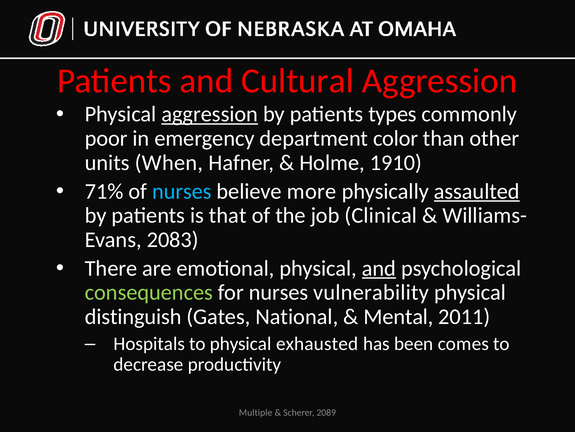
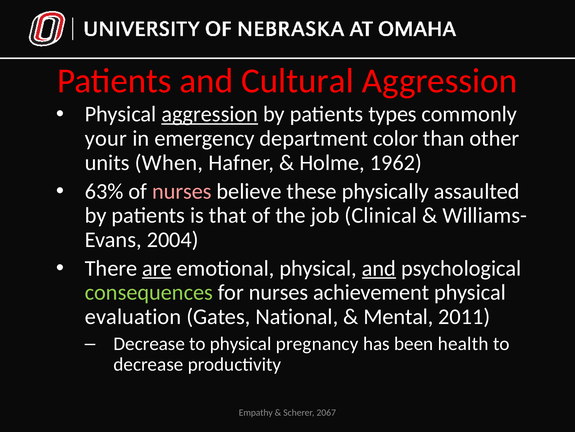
poor: poor -> your
1910: 1910 -> 1962
71%: 71% -> 63%
nurses at (182, 191) colour: light blue -> pink
more: more -> these
assaulted underline: present -> none
2083: 2083 -> 2004
are underline: none -> present
vulnerability: vulnerability -> achievement
distinguish: distinguish -> evaluation
Hospitals at (149, 343): Hospitals -> Decrease
exhausted: exhausted -> pregnancy
comes: comes -> health
Multiple: Multiple -> Empathy
2089: 2089 -> 2067
